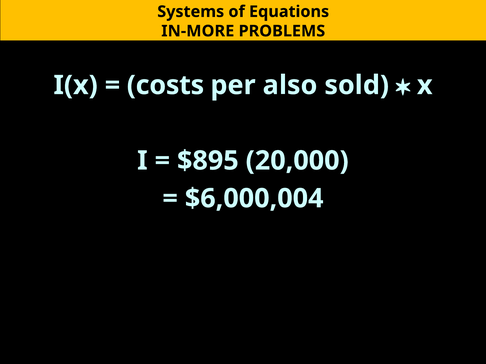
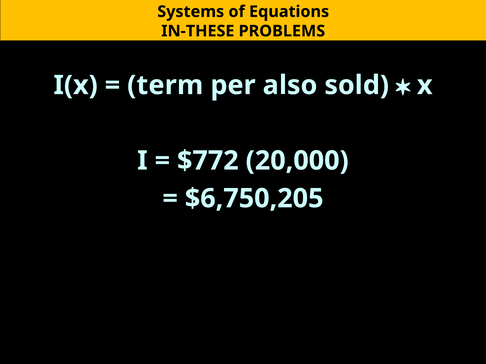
IN-MORE: IN-MORE -> IN-THESE
costs: costs -> term
$895: $895 -> $772
$6,000,004: $6,000,004 -> $6,750,205
